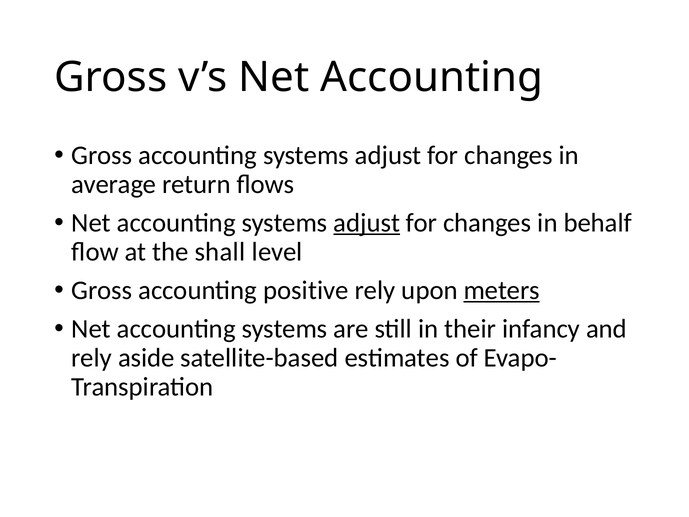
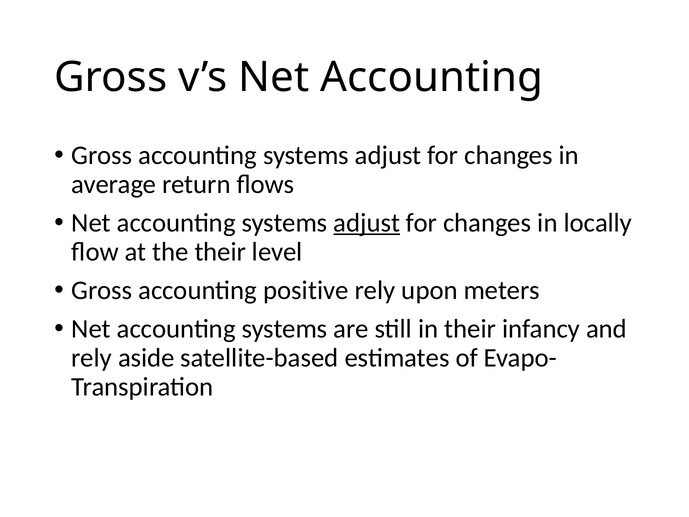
behalf: behalf -> locally
the shall: shall -> their
meters underline: present -> none
